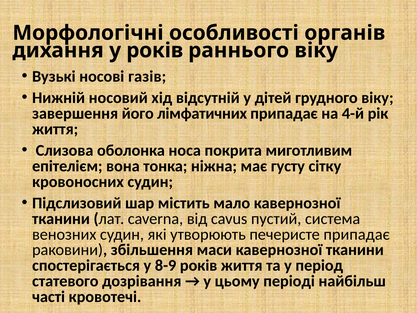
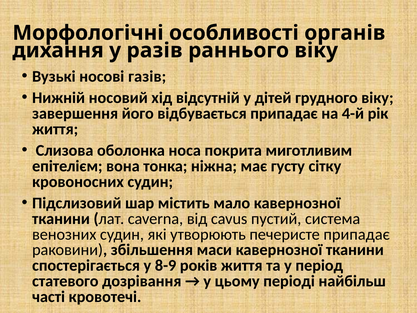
у років: років -> разів
лімфатичних: лімфатичних -> відбувається
